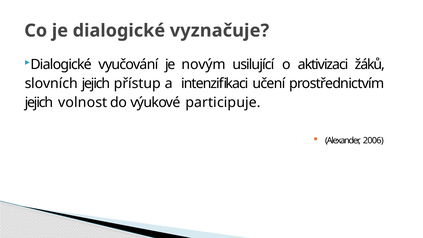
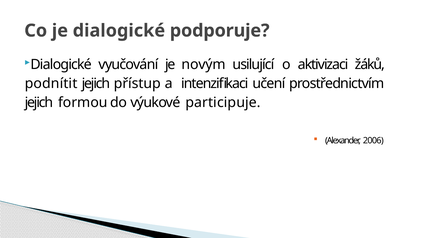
vyznačuje: vyznačuje -> podporuje
slovních: slovních -> podnítit
volnost: volnost -> formou
